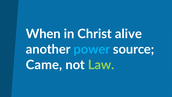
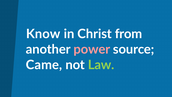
When: When -> Know
alive: alive -> from
power colour: light blue -> pink
